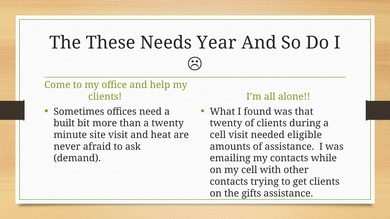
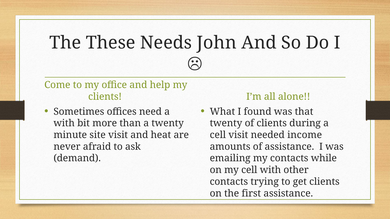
Year: Year -> John
built at (64, 123): built -> with
eligible: eligible -> income
gifts: gifts -> first
